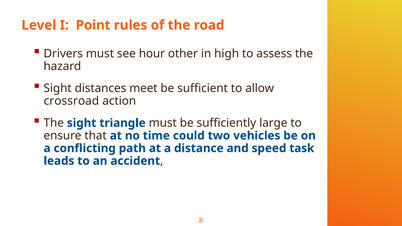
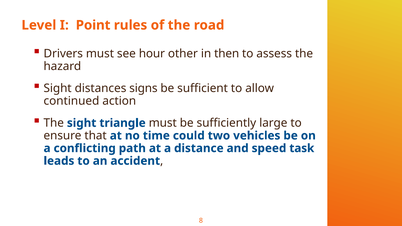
high: high -> then
meet: meet -> signs
crossroad: crossroad -> continued
